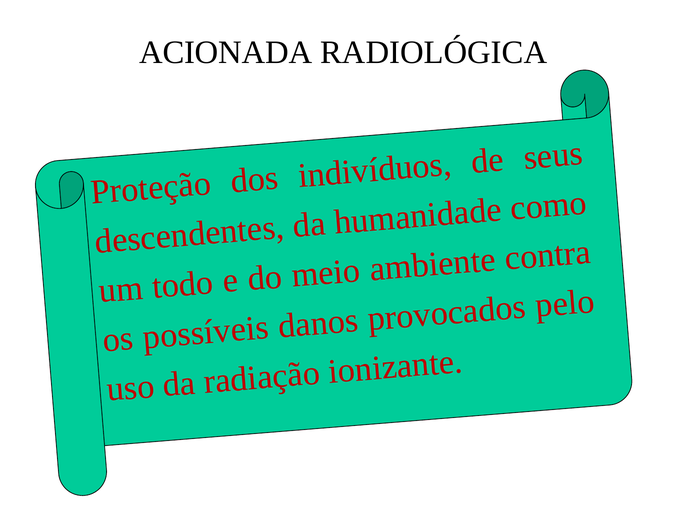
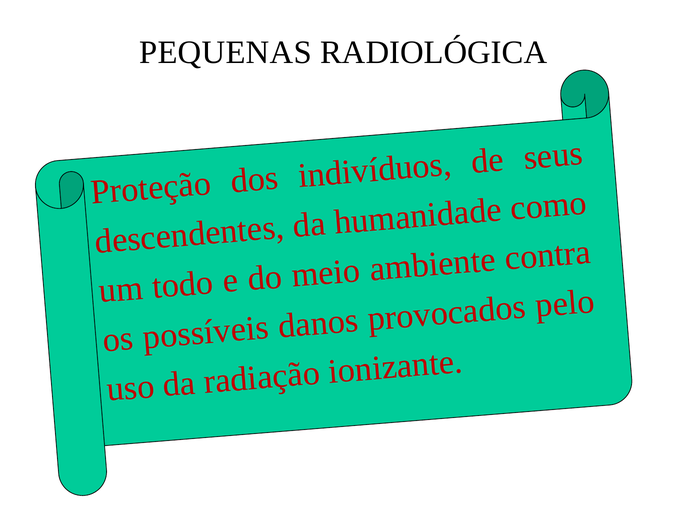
ACIONADA: ACIONADA -> PEQUENAS
